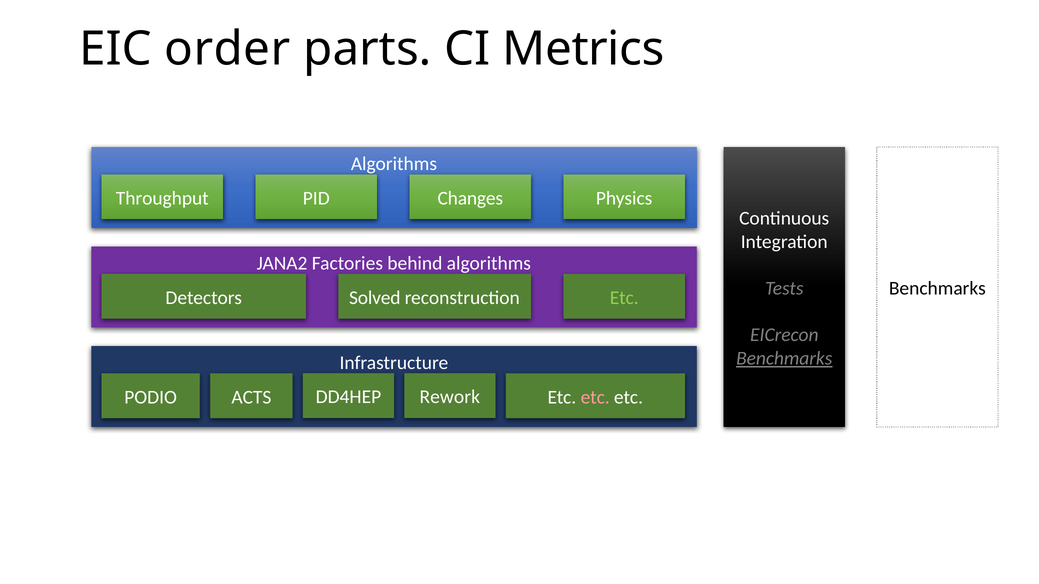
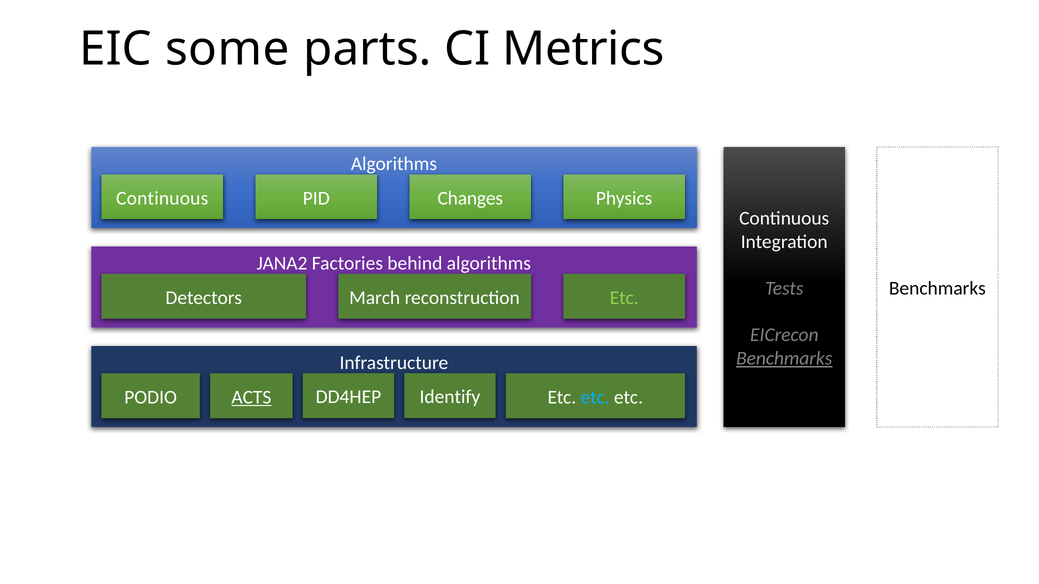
order: order -> some
Throughput at (162, 198): Throughput -> Continuous
Solved: Solved -> March
Rework: Rework -> Identify
ACTS underline: none -> present
etc at (595, 397) colour: pink -> light blue
